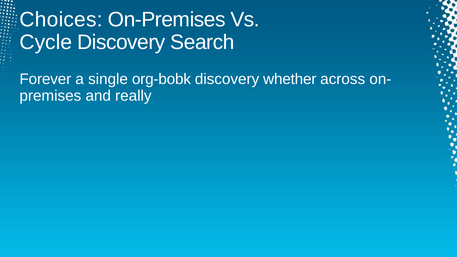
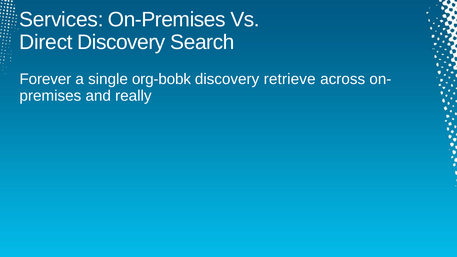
Choices: Choices -> Services
Cycle: Cycle -> Direct
whether: whether -> retrieve
